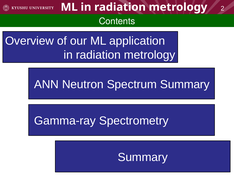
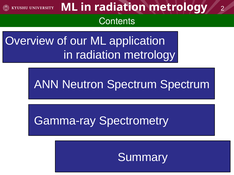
Spectrum Summary: Summary -> Spectrum
